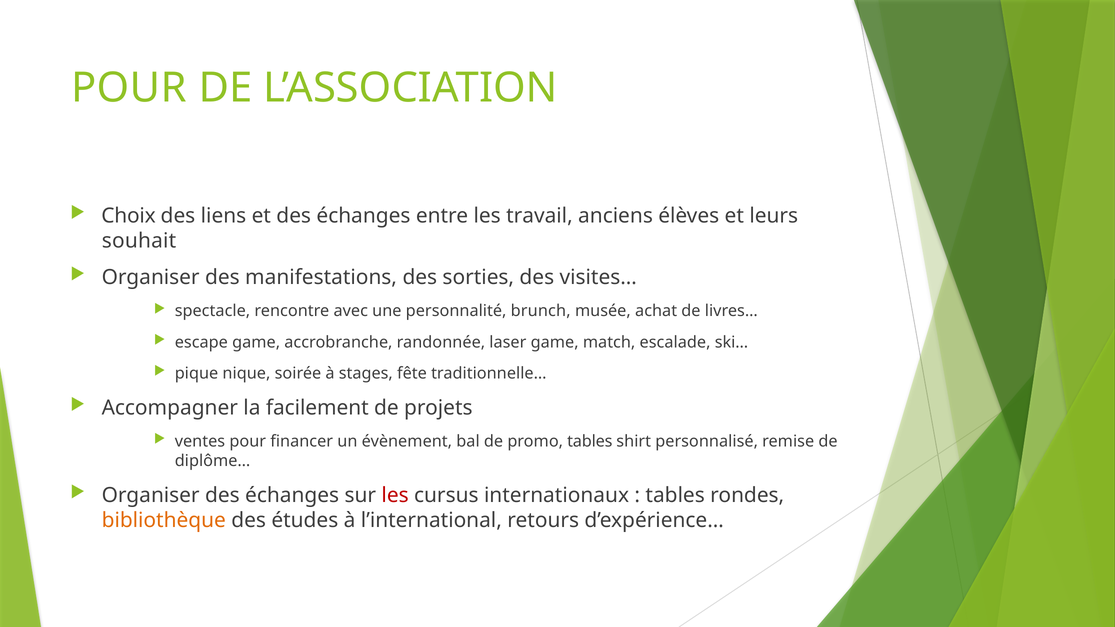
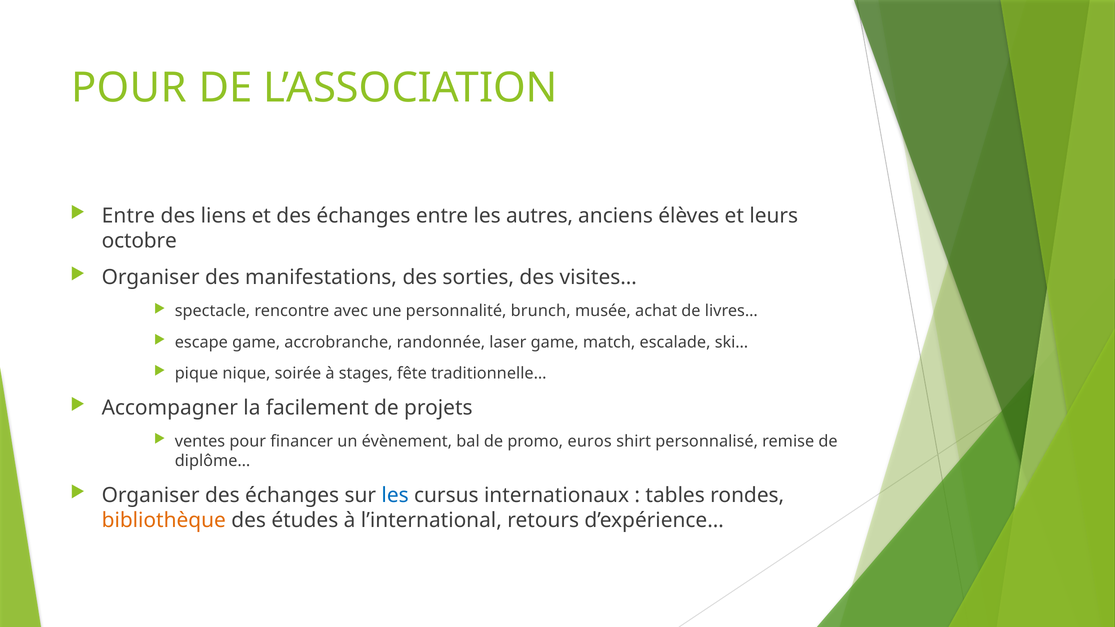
Choix at (129, 216): Choix -> Entre
travail: travail -> autres
souhait: souhait -> octobre
promo tables: tables -> euros
les at (395, 495) colour: red -> blue
